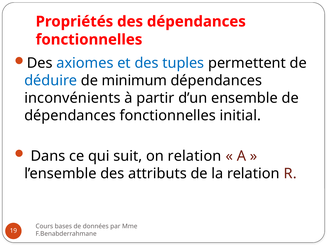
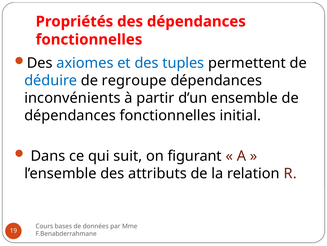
minimum: minimum -> regroupe
on relation: relation -> figurant
